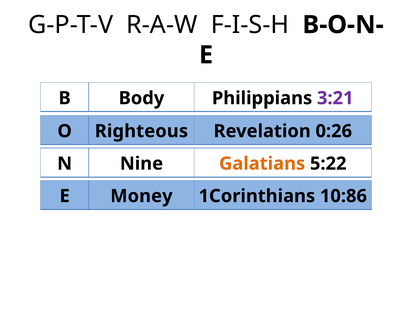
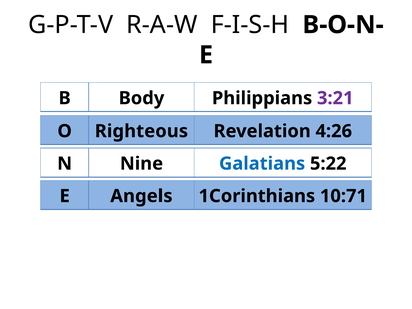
0:26: 0:26 -> 4:26
Galatians colour: orange -> blue
Money: Money -> Angels
10:86: 10:86 -> 10:71
